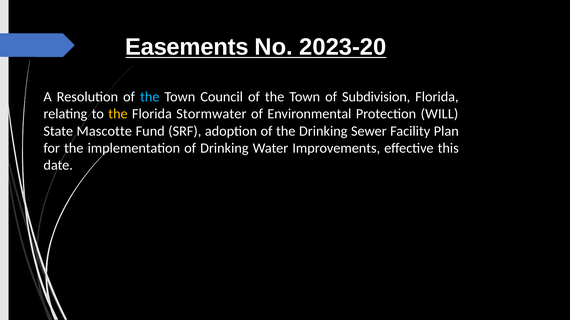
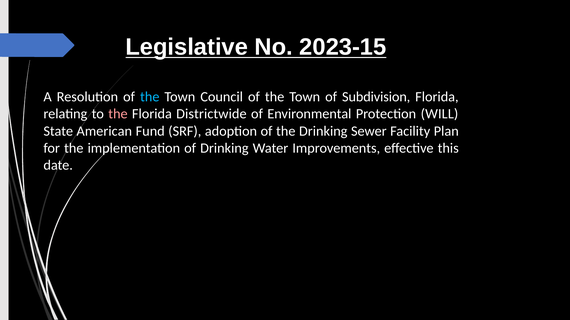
Easements: Easements -> Legislative
2023-20: 2023-20 -> 2023-15
the at (118, 114) colour: yellow -> pink
Stormwater: Stormwater -> Districtwide
Mascotte: Mascotte -> American
